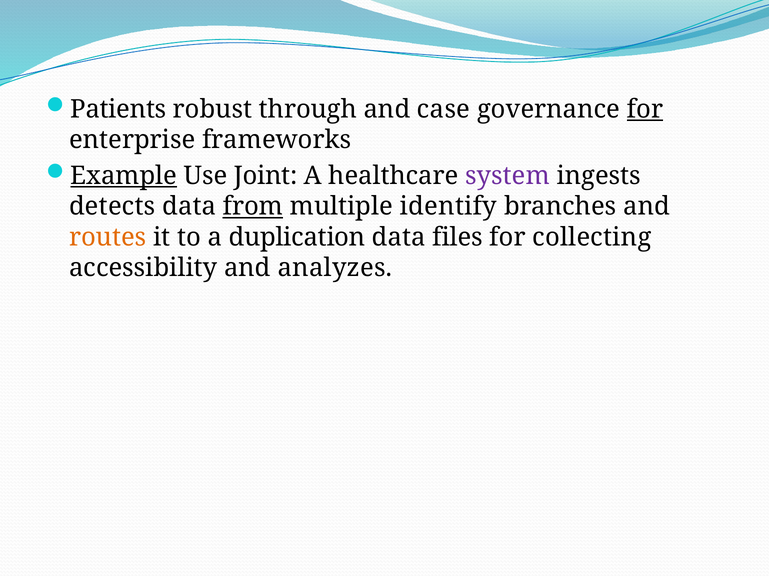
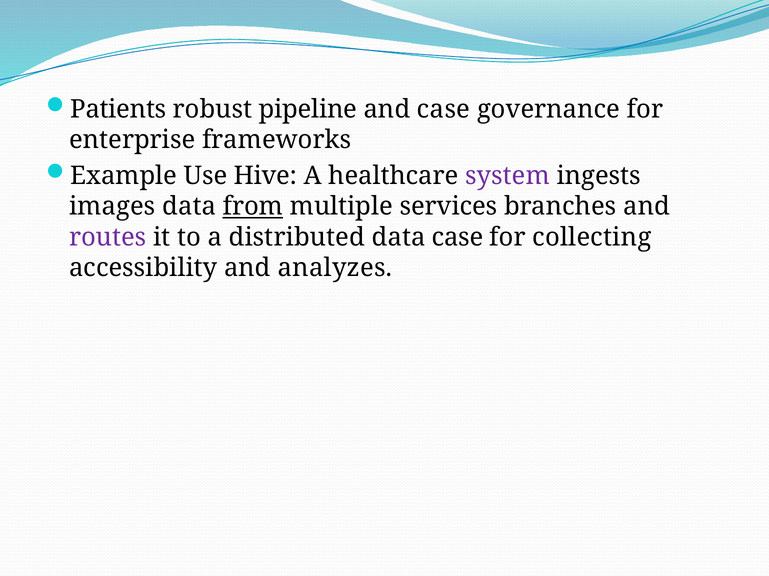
through: through -> pipeline
for at (645, 109) underline: present -> none
Example underline: present -> none
Joint: Joint -> Hive
detects: detects -> images
identify: identify -> services
routes colour: orange -> purple
duplication: duplication -> distributed
data files: files -> case
